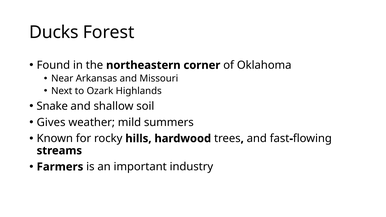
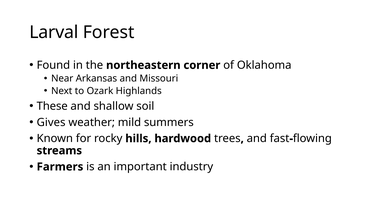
Ducks: Ducks -> Larval
Snake: Snake -> These
